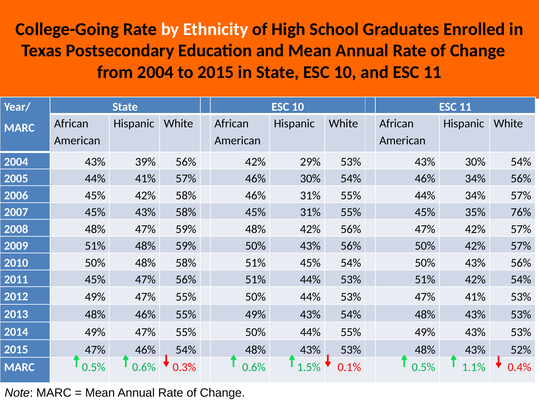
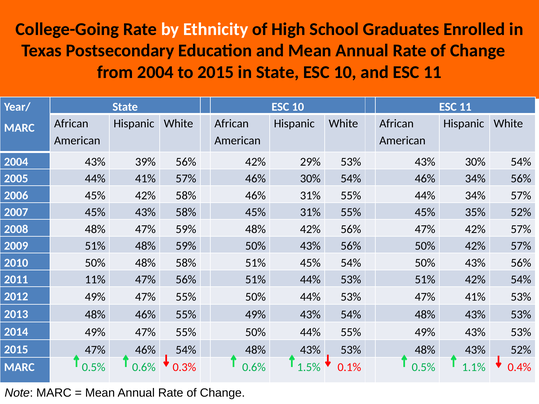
35% 76%: 76% -> 52%
2011 45%: 45% -> 11%
